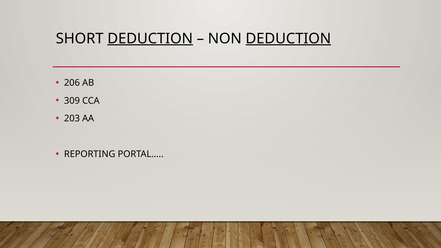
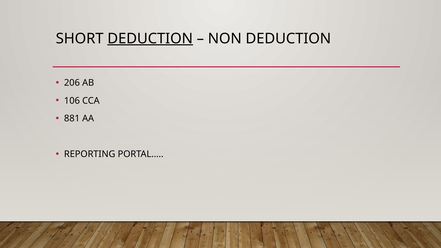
DEDUCTION at (288, 39) underline: present -> none
309: 309 -> 106
203: 203 -> 881
